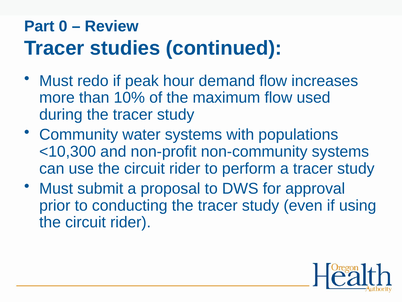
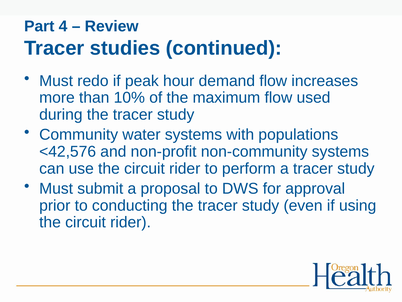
0: 0 -> 4
<10,300: <10,300 -> <42,576
